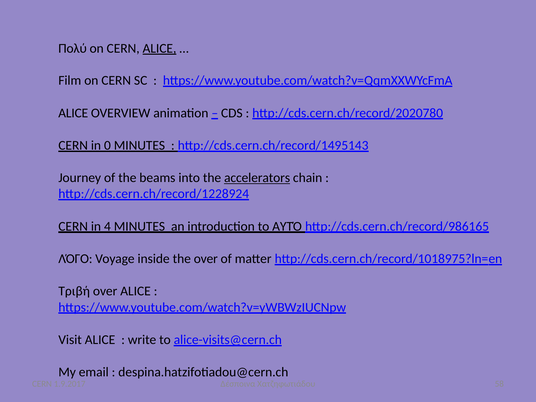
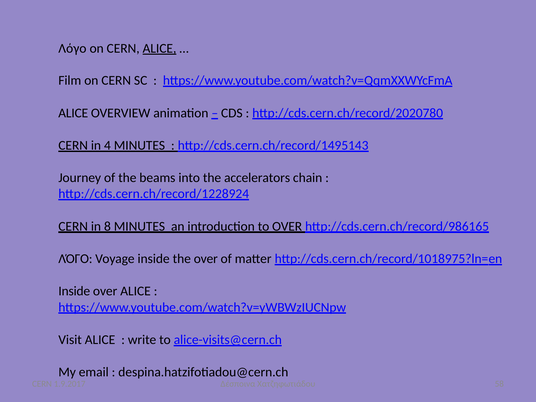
Πολύ at (73, 48): Πολύ -> Λόγο
0: 0 -> 4
accelerators underline: present -> none
4: 4 -> 8
to ΑΥΤΌ: ΑΥΤΌ -> OVER
Τριβή at (74, 291): Τριβή -> Inside
